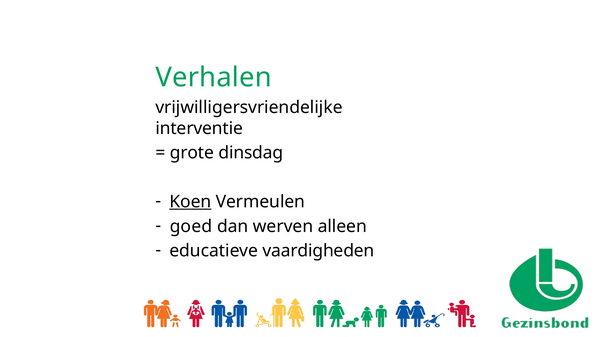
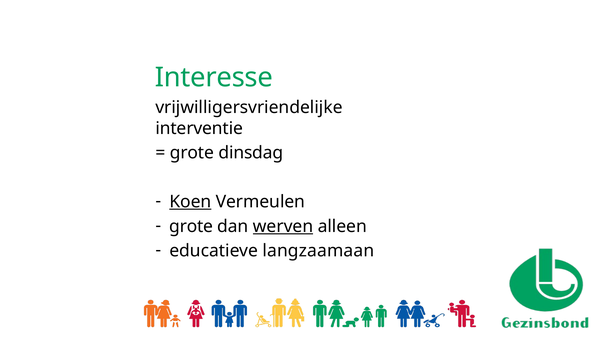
Verhalen: Verhalen -> Interesse
goed at (191, 226): goed -> grote
werven underline: none -> present
vaardigheden: vaardigheden -> langzaamaan
